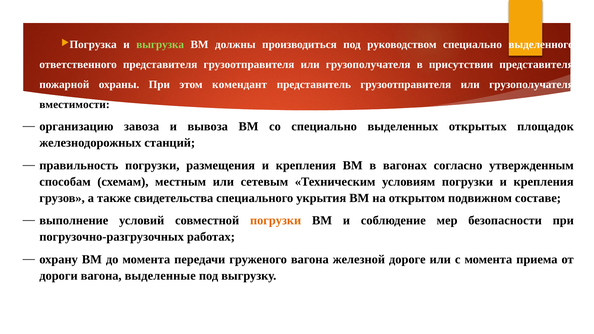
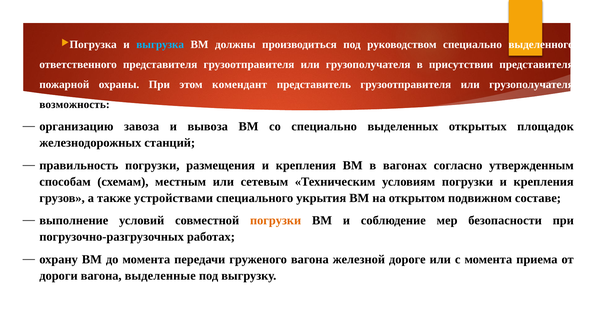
выгрузка colour: light green -> light blue
вместимости: вместимости -> возможность
свидетельства: свидетельства -> устройствами
